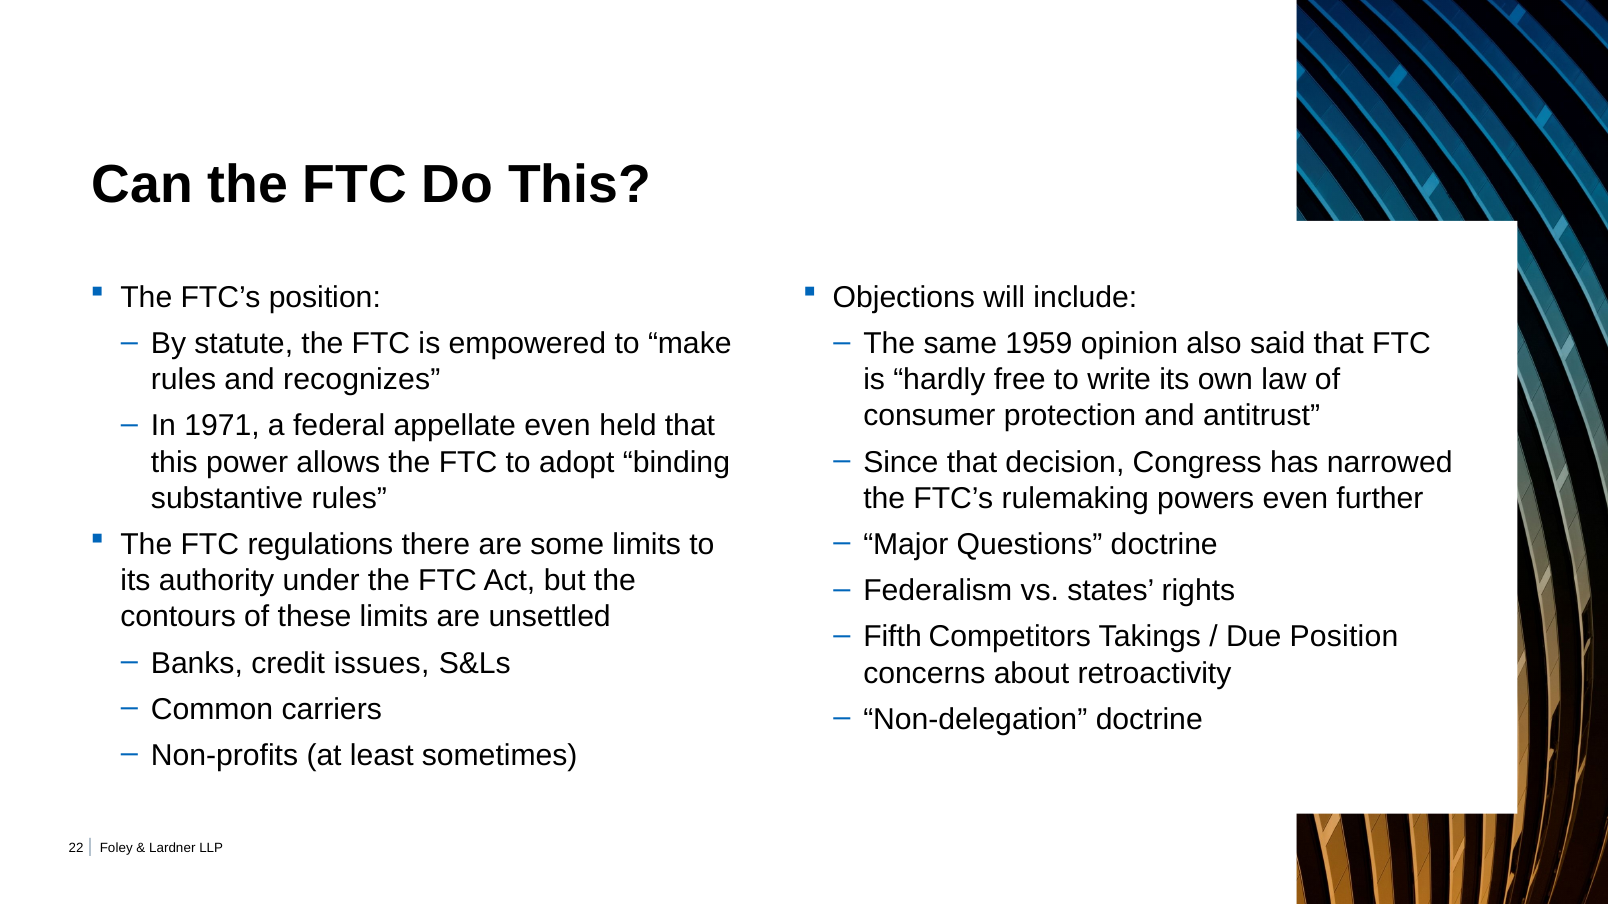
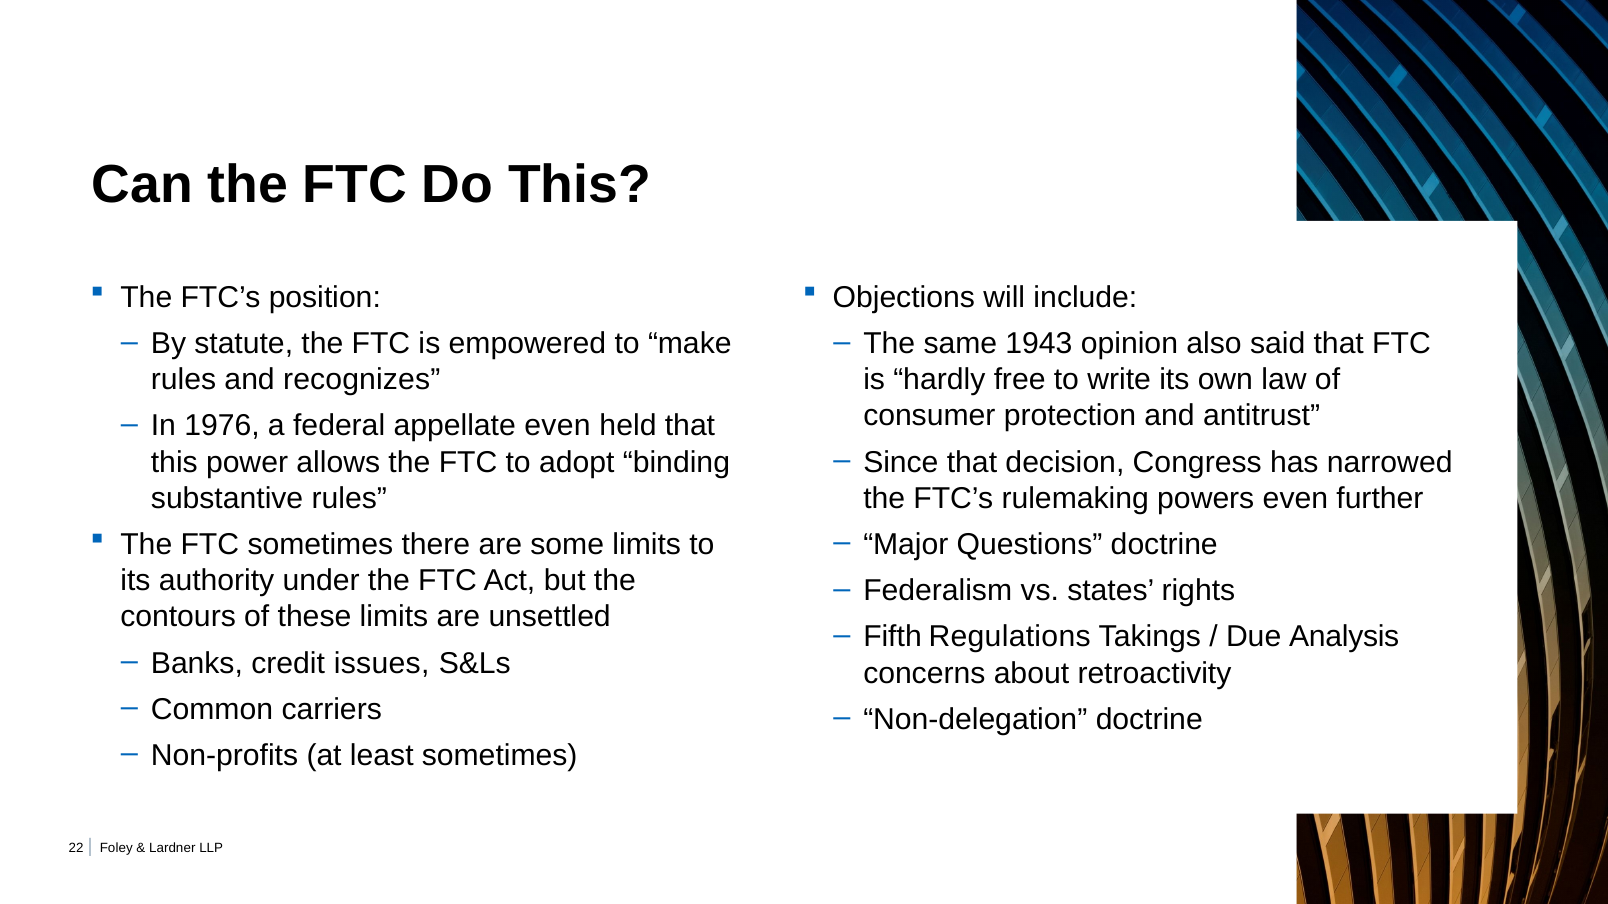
1959: 1959 -> 1943
1971: 1971 -> 1976
FTC regulations: regulations -> sometimes
Competitors: Competitors -> Regulations
Due Position: Position -> Analysis
